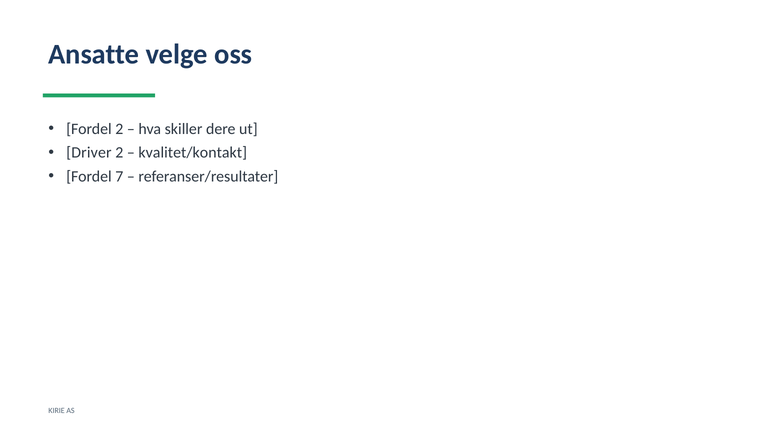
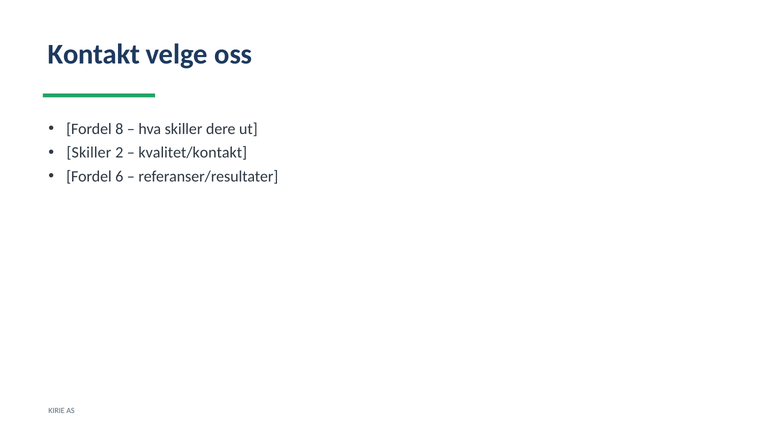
Ansatte: Ansatte -> Kontakt
Fordel 2: 2 -> 8
Driver at (89, 153): Driver -> Skiller
7: 7 -> 6
